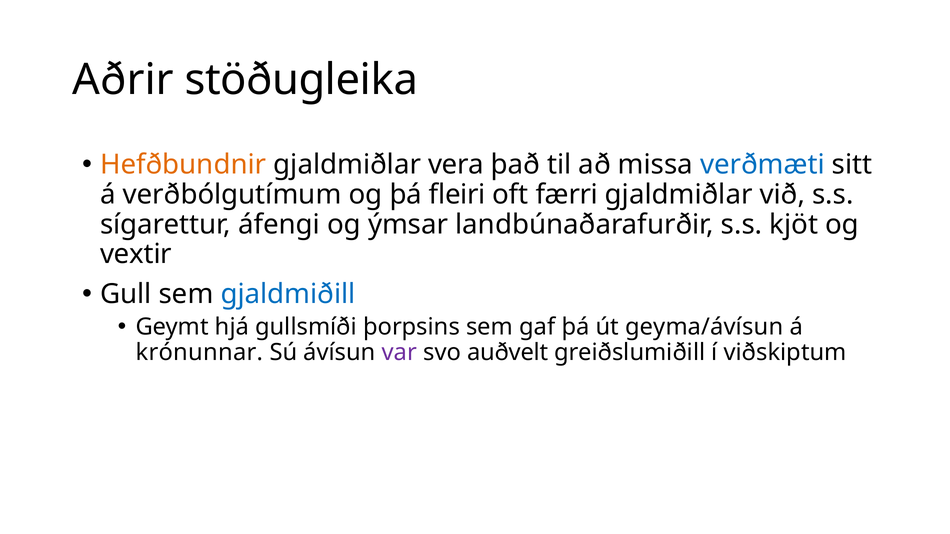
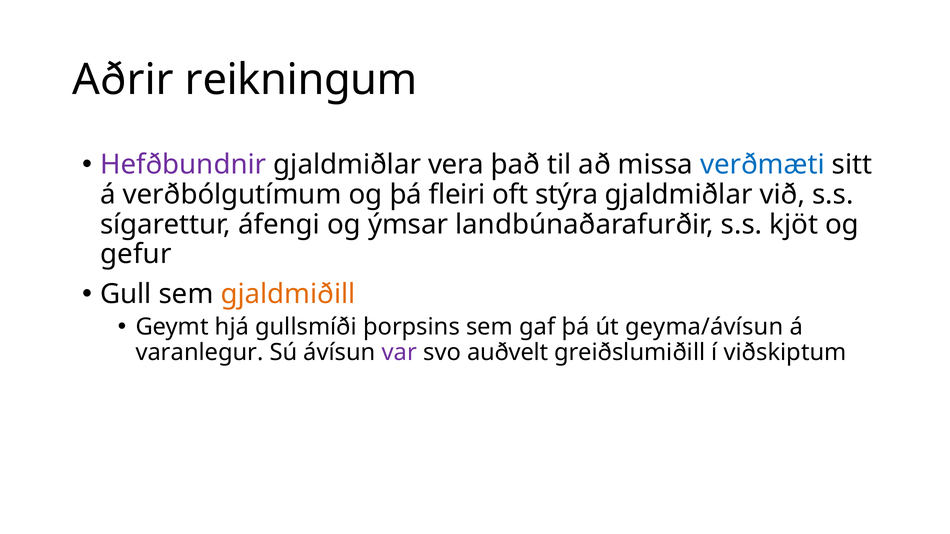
stöðugleika: stöðugleika -> reikningum
Hefðbundnir colour: orange -> purple
færri: færri -> stýra
vextir: vextir -> gefur
gjaldmiðill colour: blue -> orange
krónunnar: krónunnar -> varanlegur
